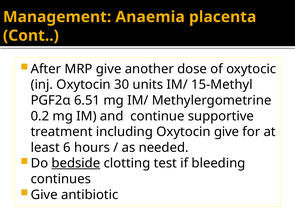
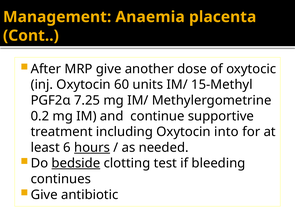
30: 30 -> 60
6.51: 6.51 -> 7.25
Oxytocin give: give -> into
hours underline: none -> present
